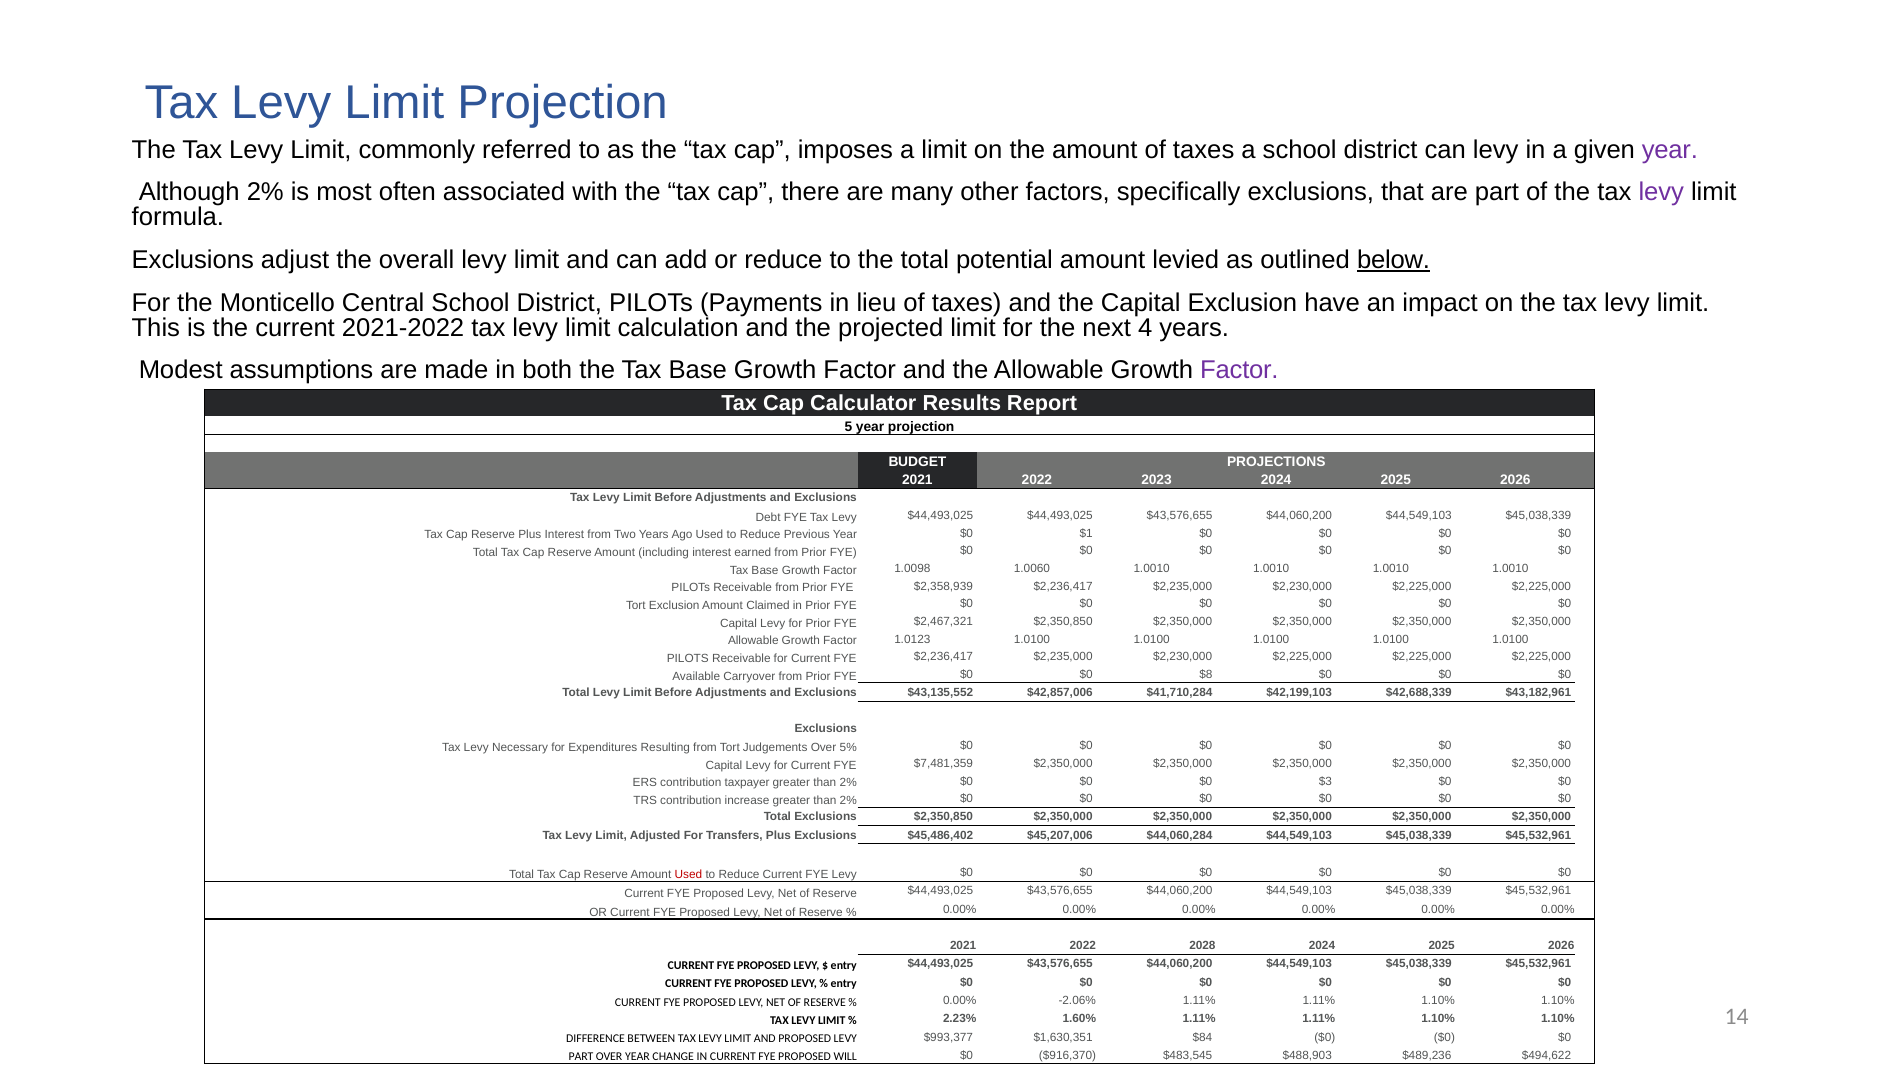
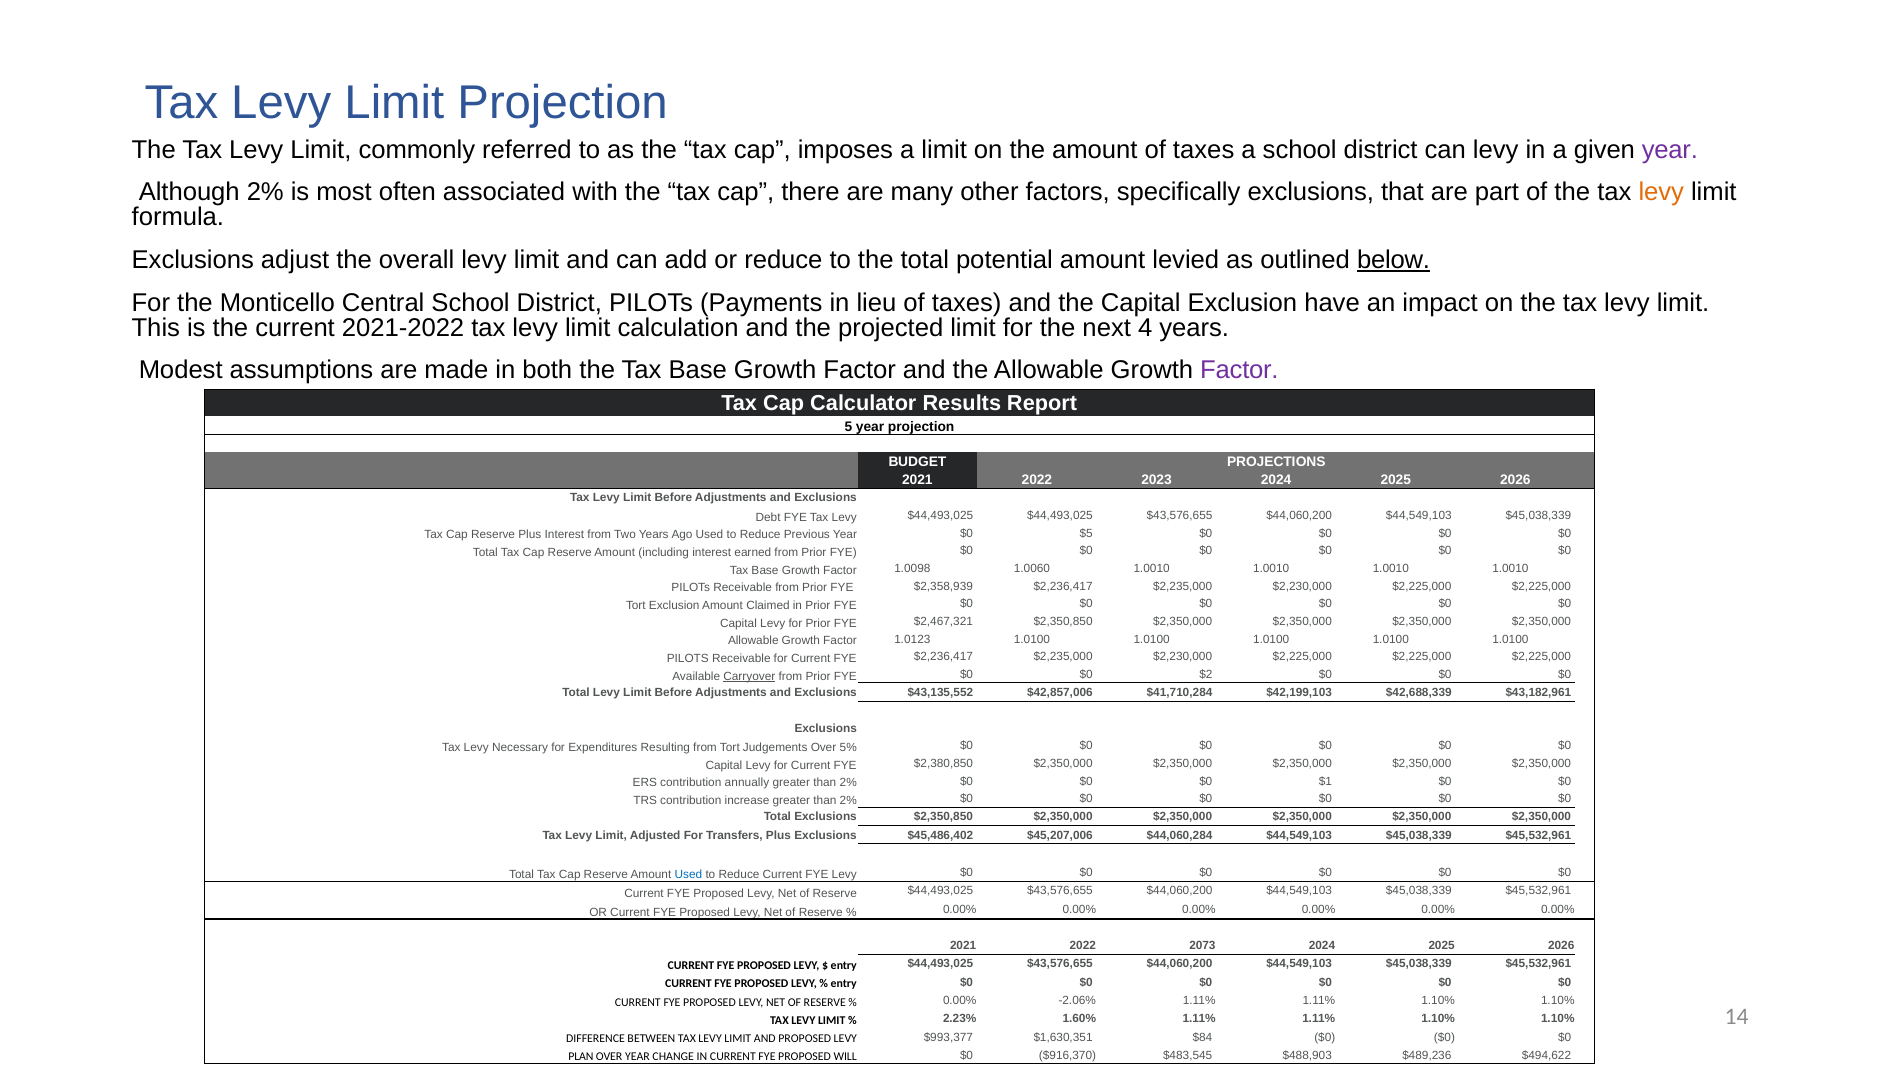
levy at (1661, 192) colour: purple -> orange
$1: $1 -> $5
Carryover underline: none -> present
$8: $8 -> $2
$7,481,359: $7,481,359 -> $2,380,850
taxpayer: taxpayer -> annually
$3: $3 -> $1
Used at (688, 875) colour: red -> blue
2028: 2028 -> 2073
PART at (581, 1056): PART -> PLAN
